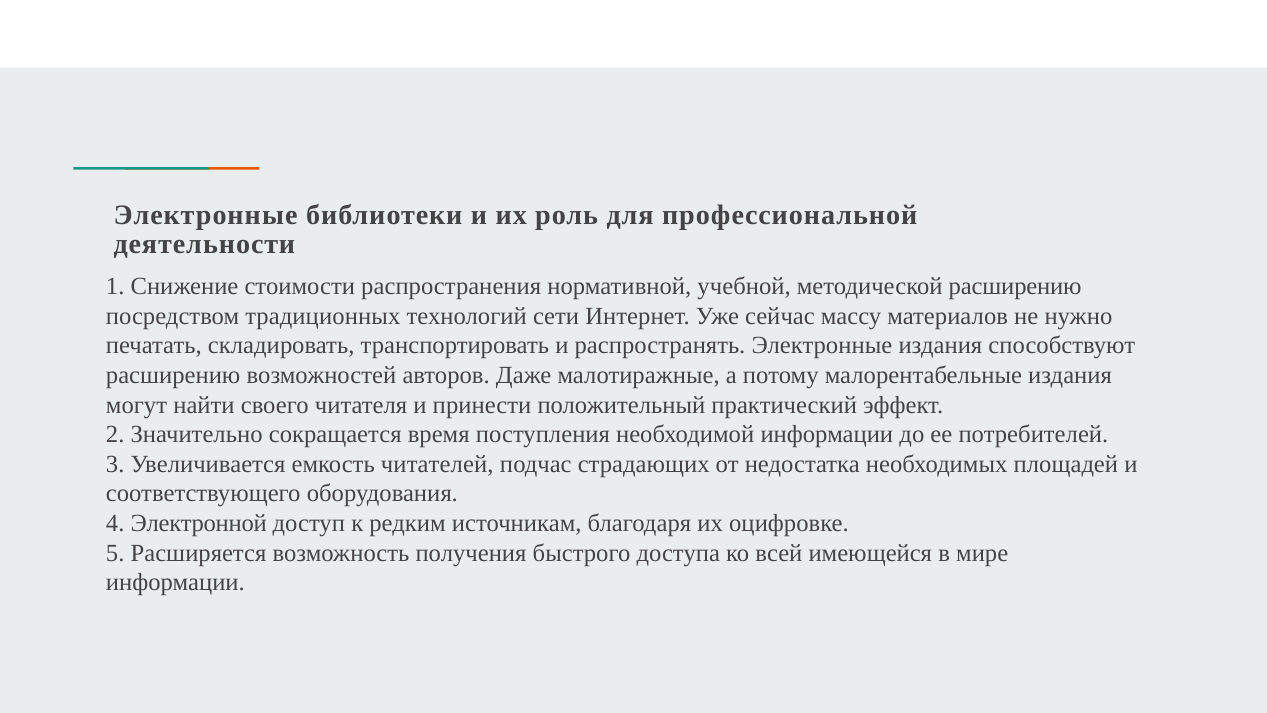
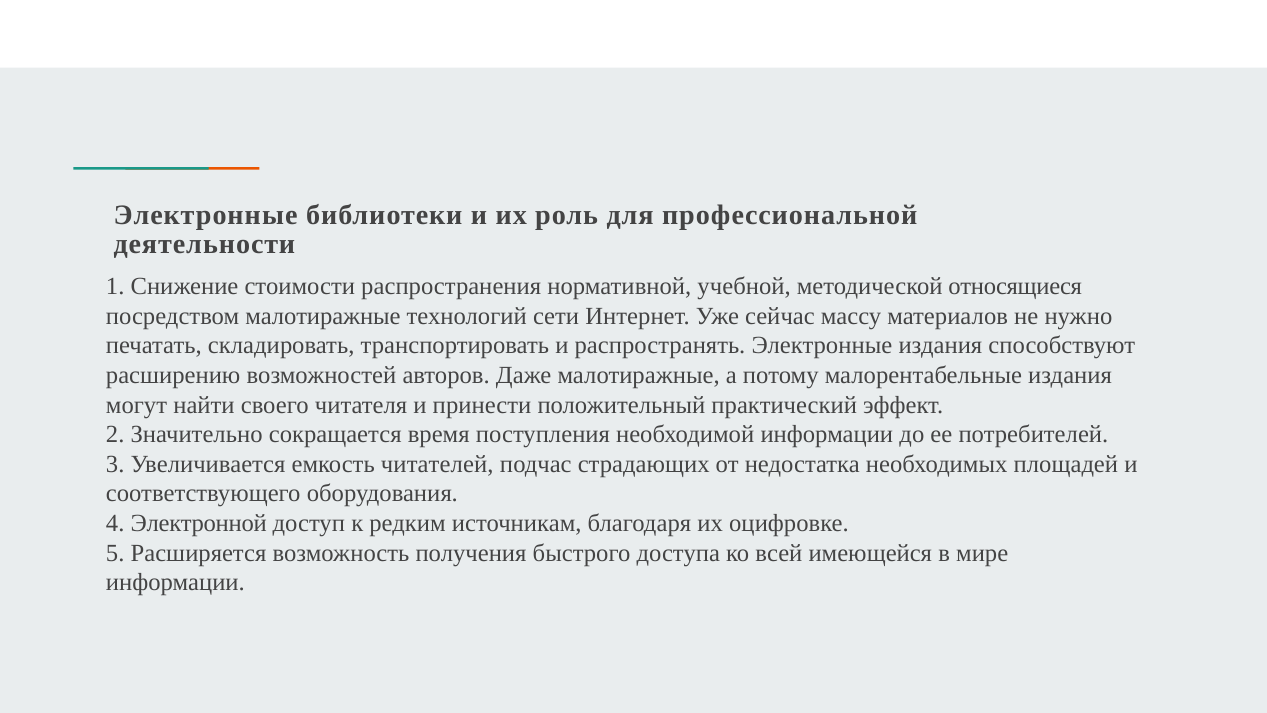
методической расширению: расширению -> относящиеся
посредством традиционных: традиционных -> малотиражные
